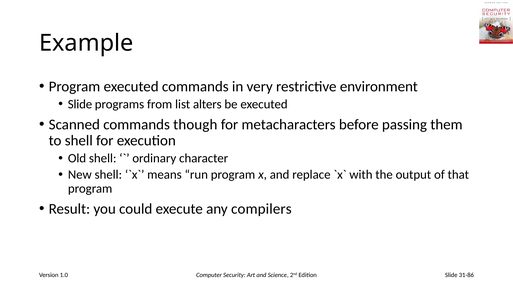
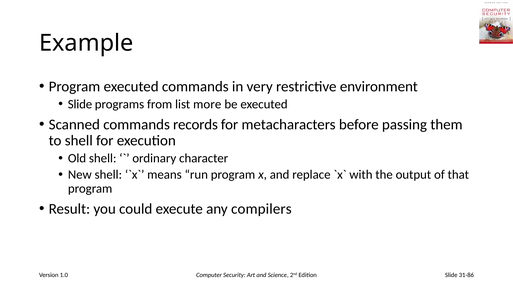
alters: alters -> more
though: though -> records
